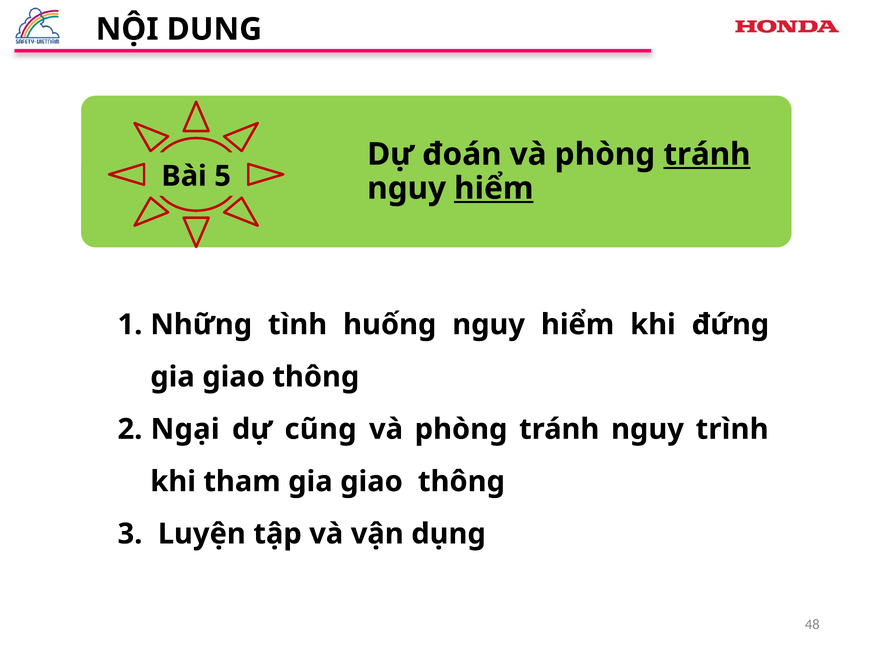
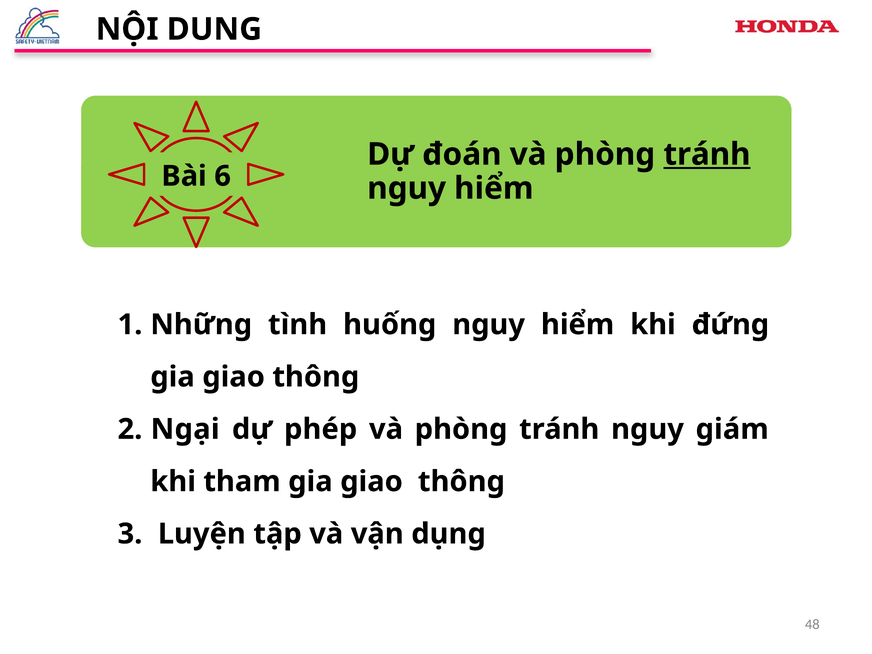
5: 5 -> 6
hiểm at (494, 188) underline: present -> none
cũng: cũng -> phép
trình: trình -> giám
